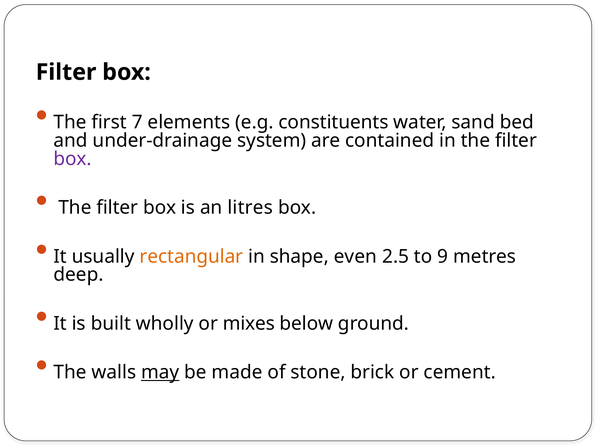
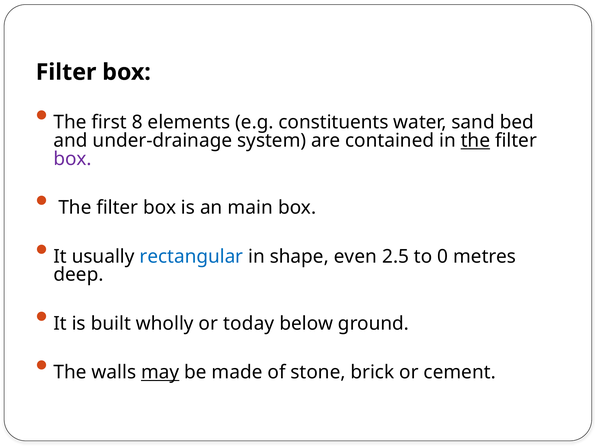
7: 7 -> 8
the at (475, 141) underline: none -> present
litres: litres -> main
rectangular colour: orange -> blue
9: 9 -> 0
mixes: mixes -> today
